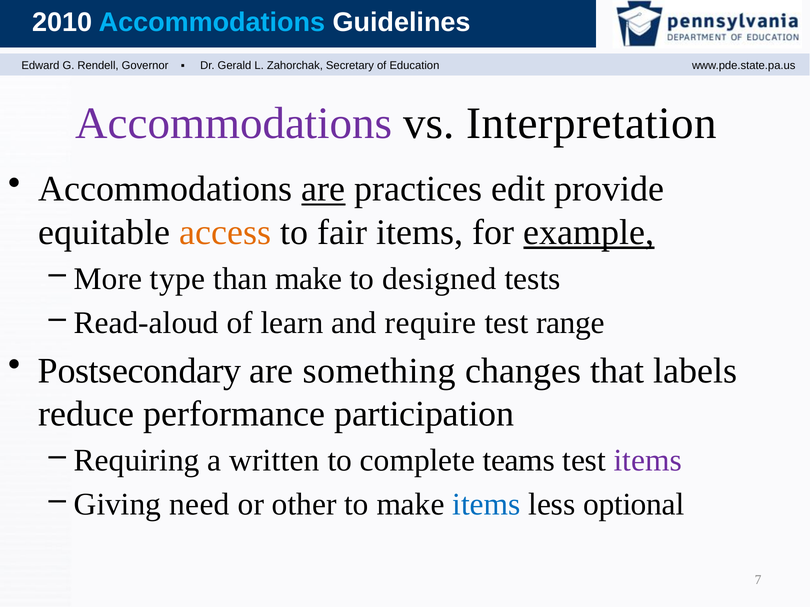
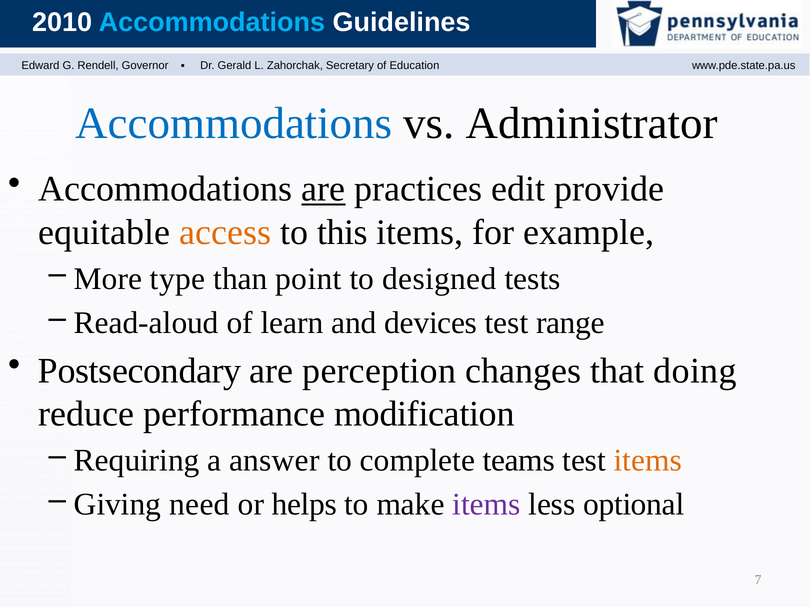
Accommodations at (234, 124) colour: purple -> blue
Interpretation: Interpretation -> Administrator
fair: fair -> this
example underline: present -> none
than make: make -> point
require: require -> devices
something: something -> perception
labels: labels -> doing
participation: participation -> modification
written: written -> answer
items at (648, 461) colour: purple -> orange
other: other -> helps
items at (487, 505) colour: blue -> purple
